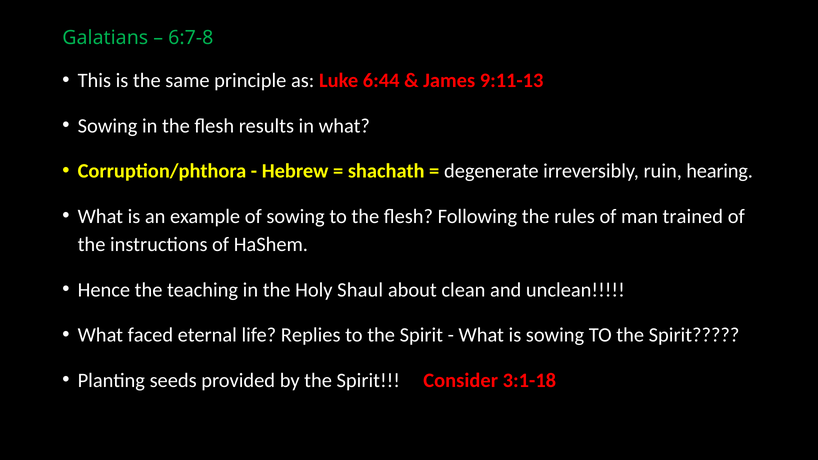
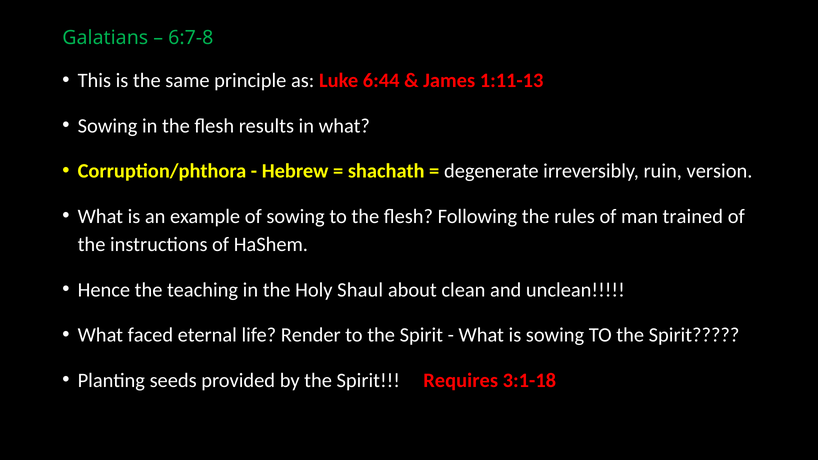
9:11-13: 9:11-13 -> 1:11-13
hearing: hearing -> version
Replies: Replies -> Render
Consider: Consider -> Requires
